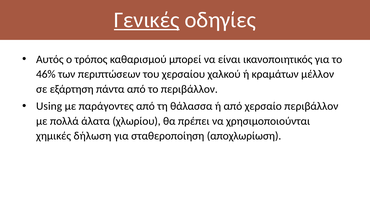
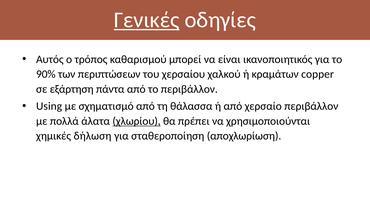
46%: 46% -> 90%
μέλλον: μέλλον -> copper
παράγοντες: παράγοντες -> σχηματισμό
χλωρίου underline: none -> present
